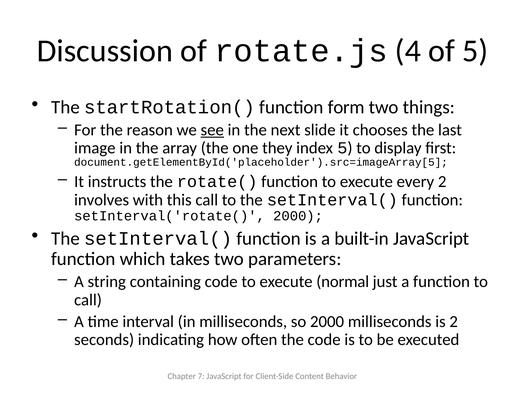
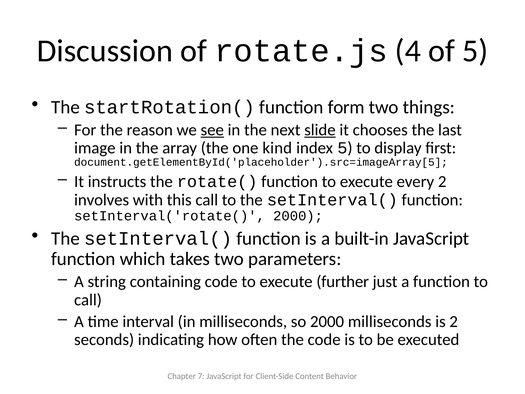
slide underline: none -> present
they: they -> kind
normal: normal -> further
